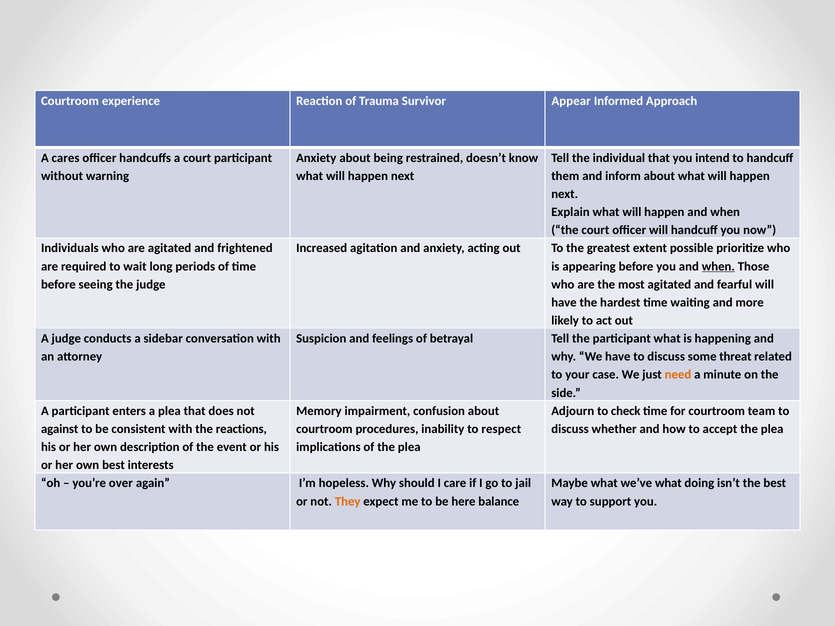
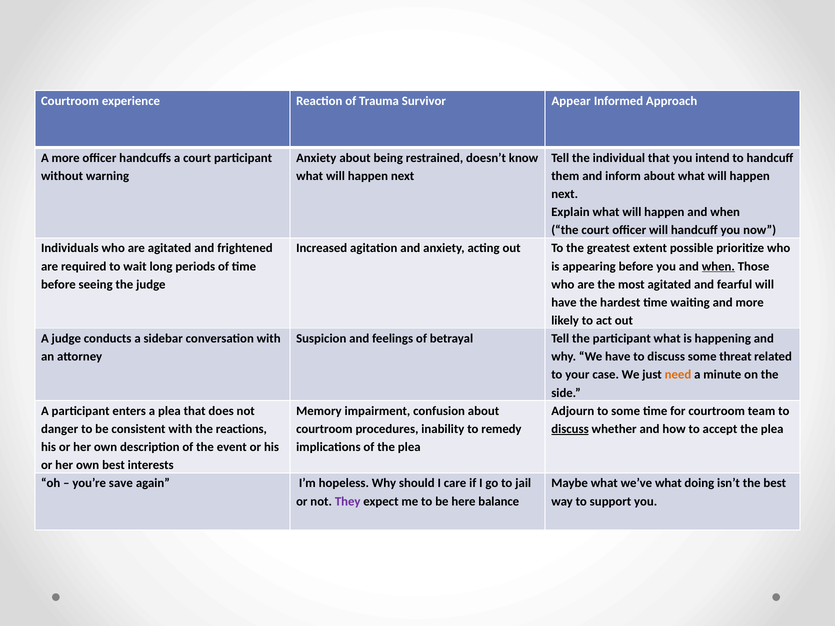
A cares: cares -> more
to check: check -> some
against: against -> danger
respect: respect -> remedy
discuss at (570, 429) underline: none -> present
over: over -> save
They colour: orange -> purple
